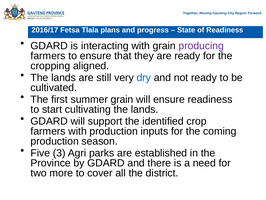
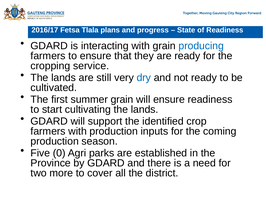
producing colour: purple -> blue
aligned: aligned -> service
3: 3 -> 0
